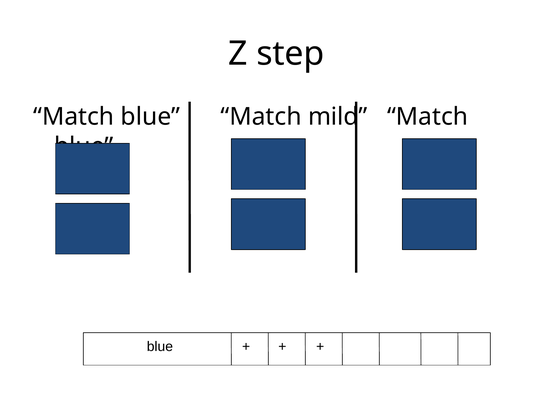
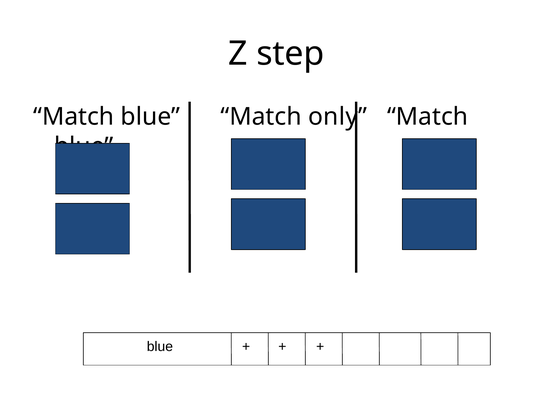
mild: mild -> only
